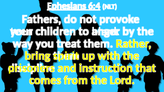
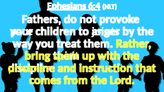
teen: teen -> pace
blank: blank -> joints
